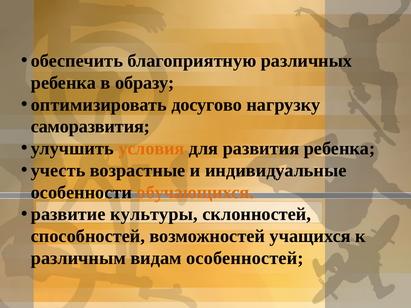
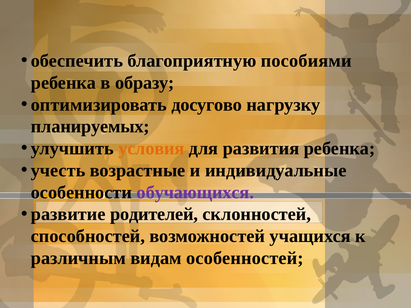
различных: различных -> пособиями
саморазвития: саморазвития -> планируемых
обучающихся colour: orange -> purple
культуры: культуры -> родителей
